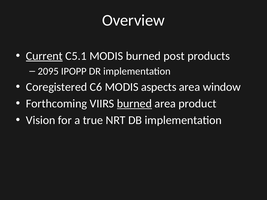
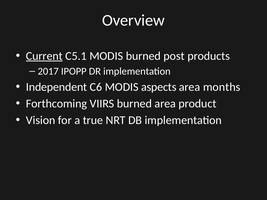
2095: 2095 -> 2017
Coregistered: Coregistered -> Independent
window: window -> months
burned at (134, 104) underline: present -> none
